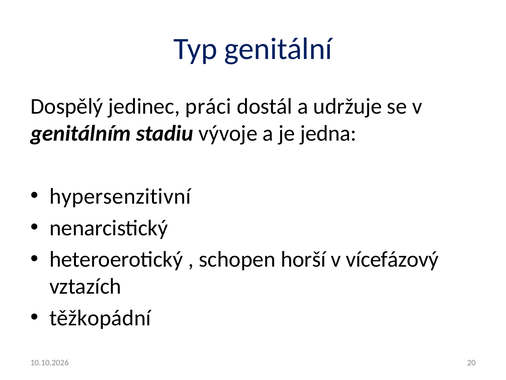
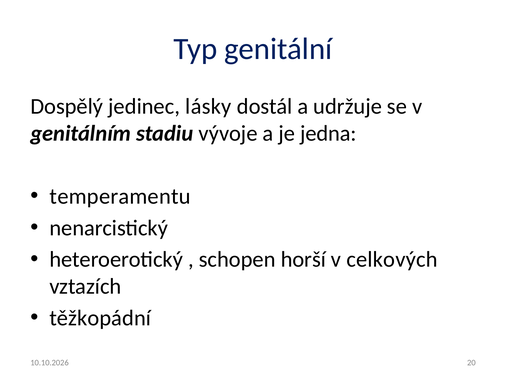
práci: práci -> lásky
hypersenzitivní: hypersenzitivní -> temperamentu
vícefázový: vícefázový -> celkových
